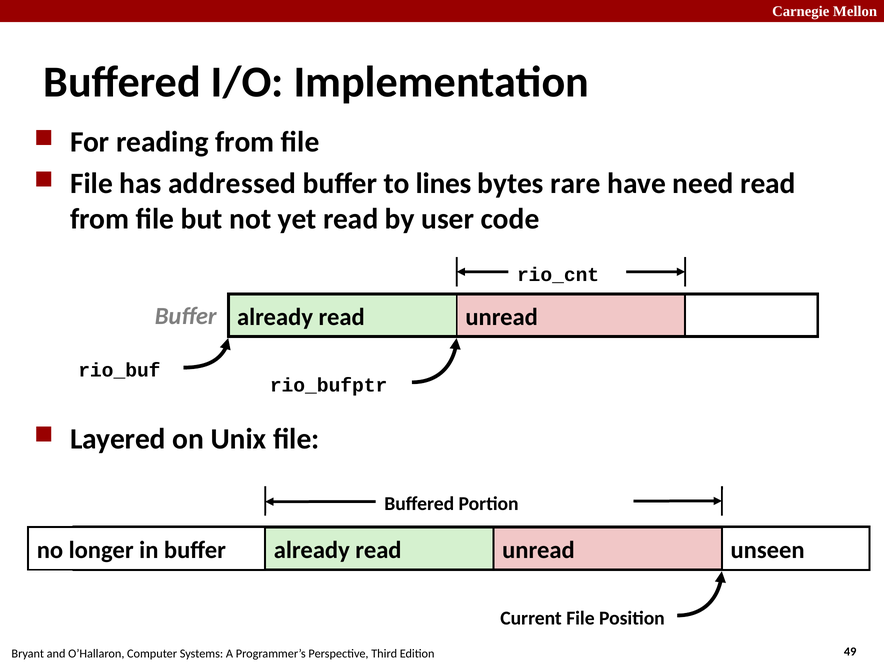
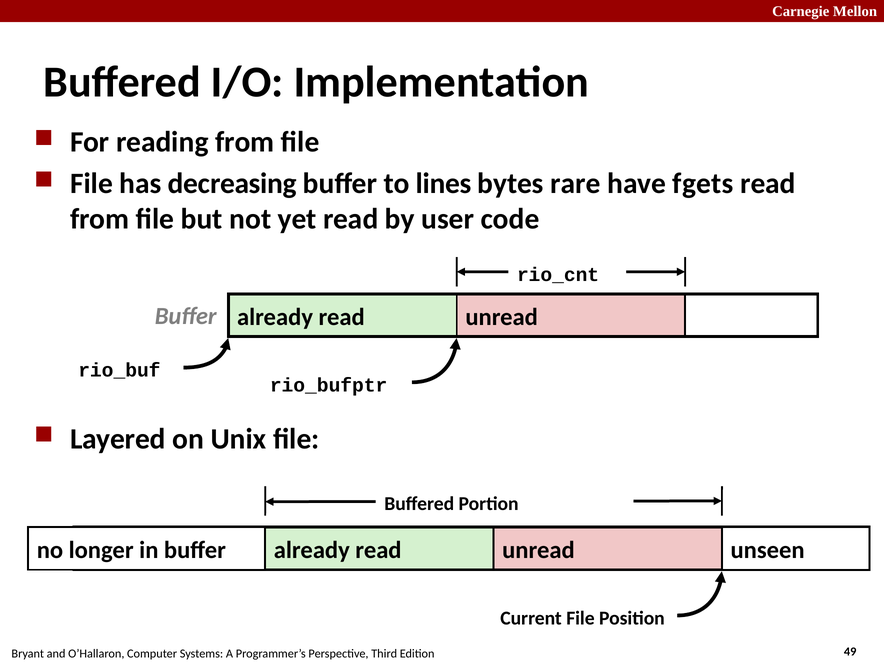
addressed: addressed -> decreasing
need: need -> fgets
